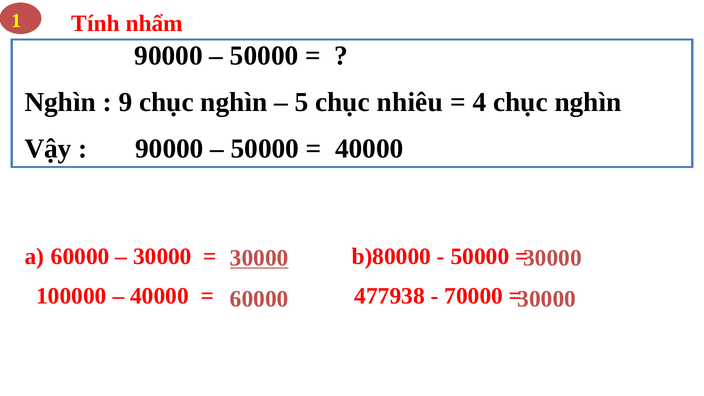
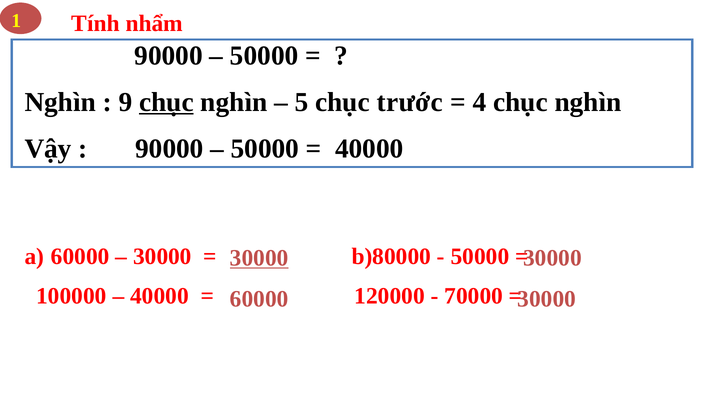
chục at (166, 102) underline: none -> present
nhiêu: nhiêu -> trước
477938: 477938 -> 120000
